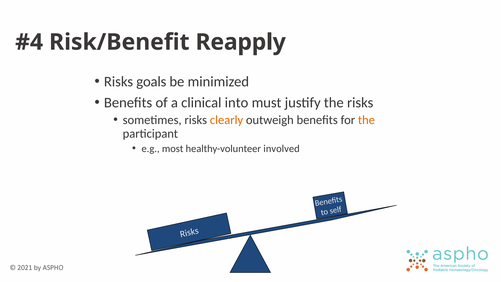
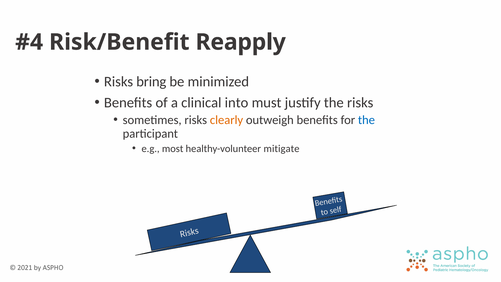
goals: goals -> bring
the at (366, 120) colour: orange -> blue
involved: involved -> mitigate
